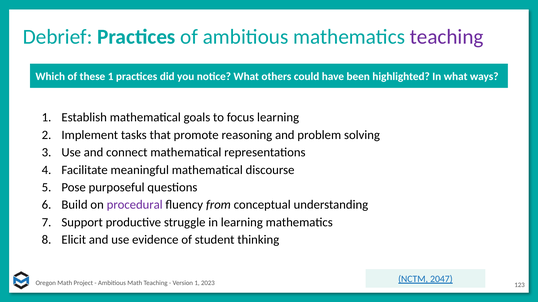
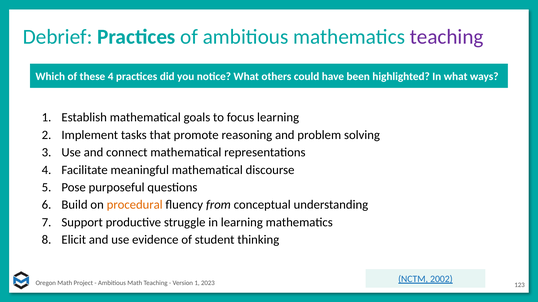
these 1: 1 -> 4
procedural colour: purple -> orange
2047: 2047 -> 2002
